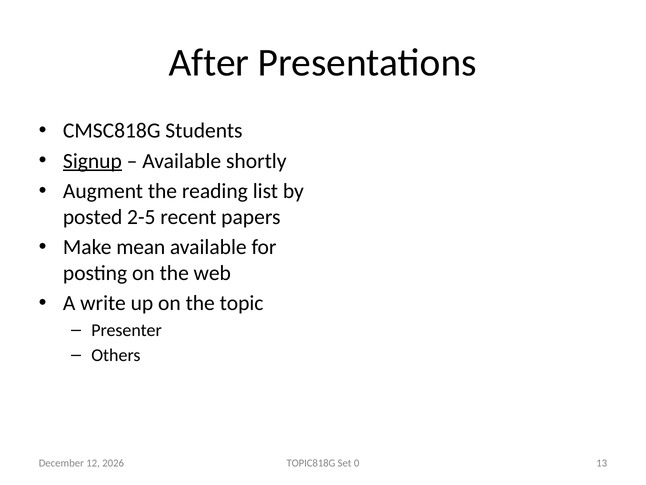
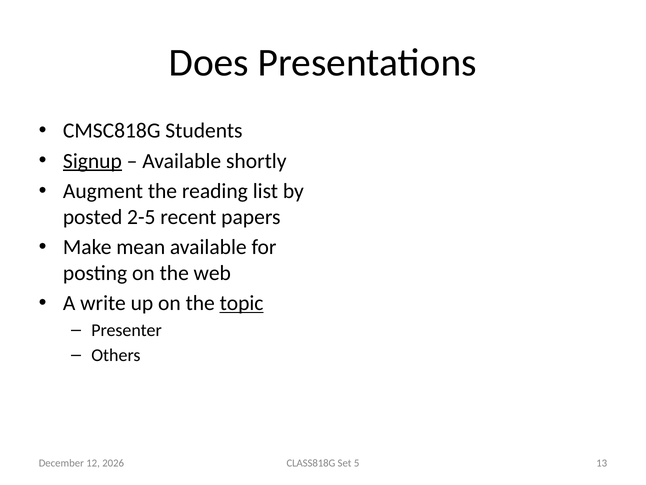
After: After -> Does
topic underline: none -> present
TOPIC818G: TOPIC818G -> CLASS818G
0: 0 -> 5
